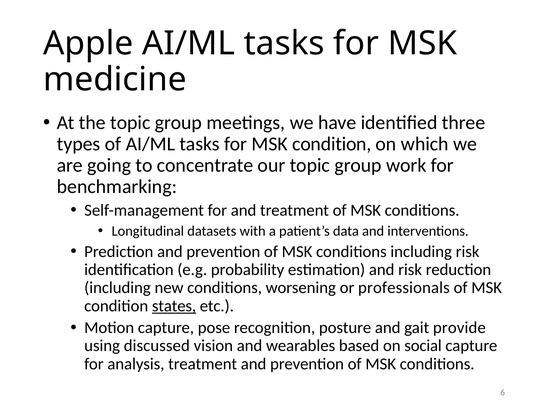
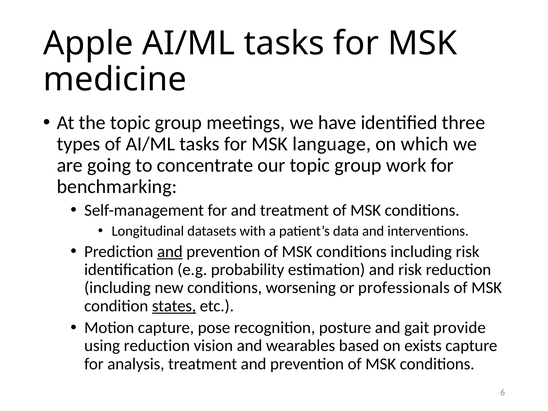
for MSK condition: condition -> language
and at (170, 252) underline: none -> present
using discussed: discussed -> reduction
social: social -> exists
